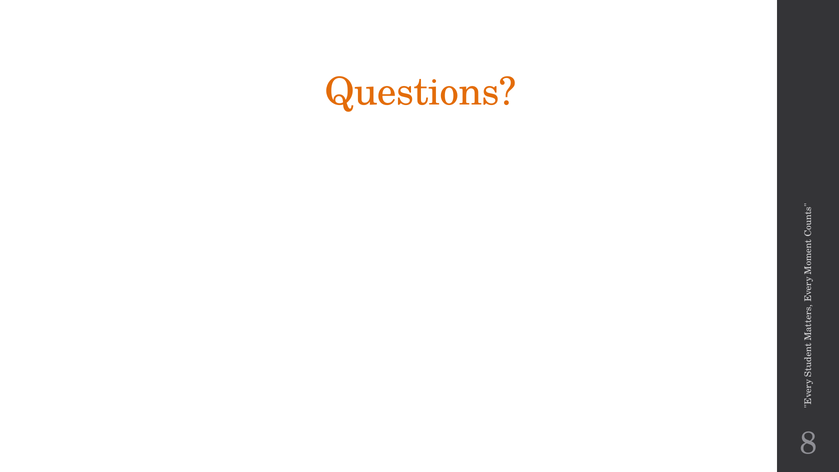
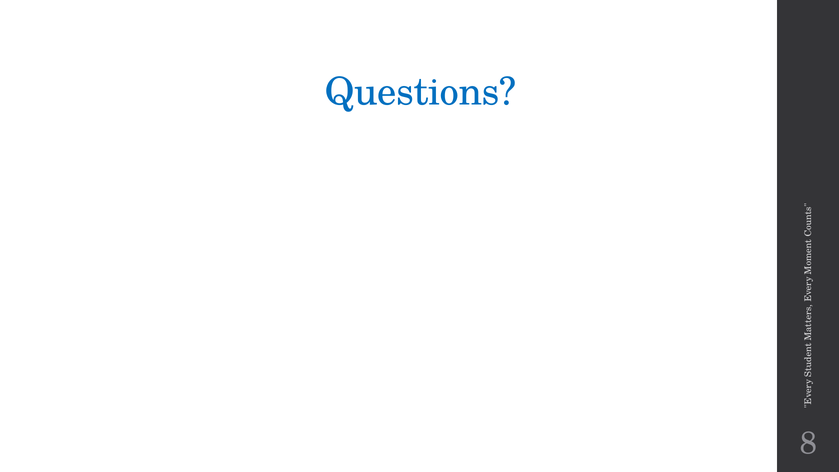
Questions colour: orange -> blue
